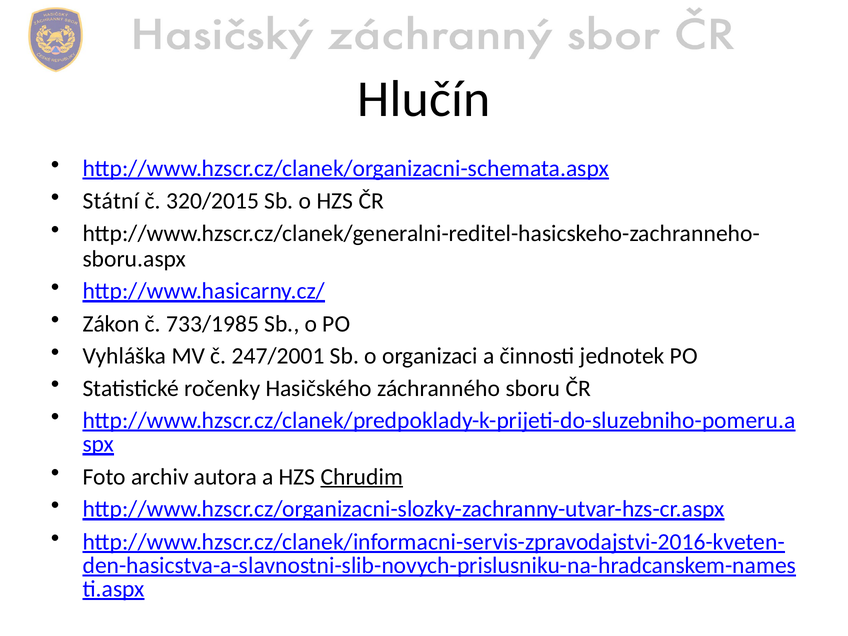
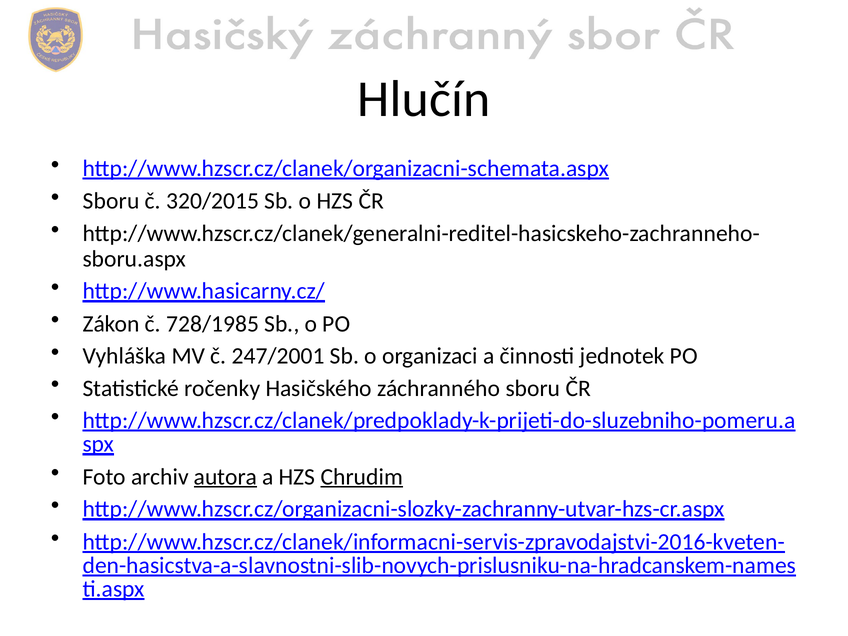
Státní at (111, 201): Státní -> Sboru
733/1985: 733/1985 -> 728/1985
autora underline: none -> present
